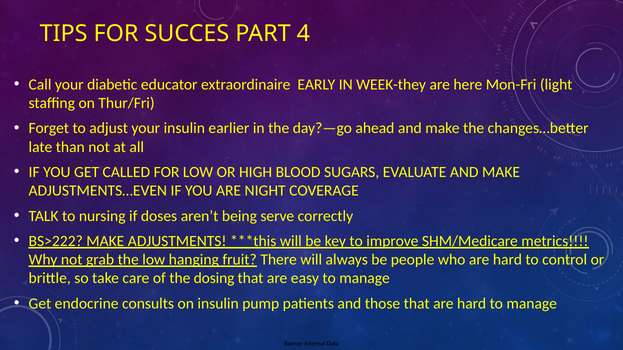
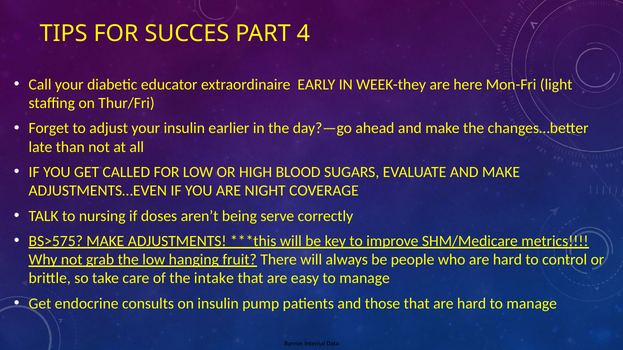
BS>222: BS>222 -> BS>575
dosing: dosing -> intake
